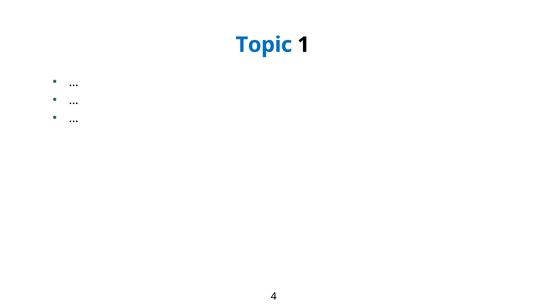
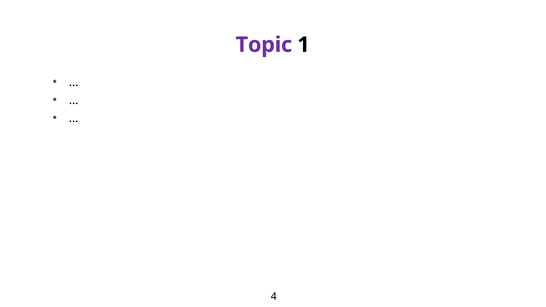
Topic colour: blue -> purple
